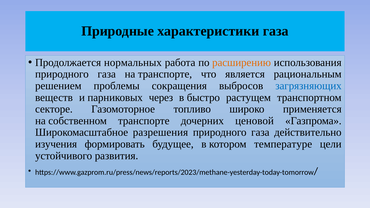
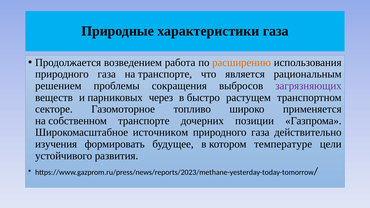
нормальных: нормальных -> возведением
загрязняющих colour: blue -> purple
ценовой: ценовой -> позиции
разрешения: разрешения -> источником
